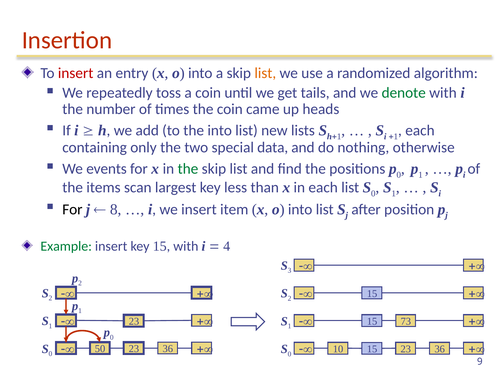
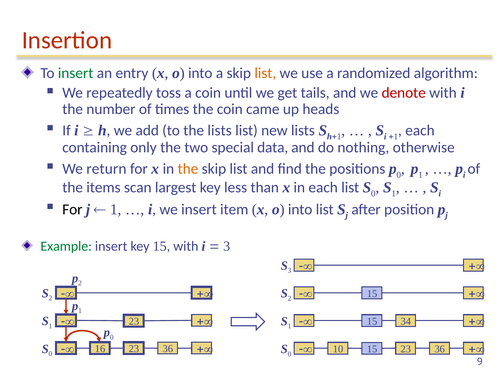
insert at (76, 73) colour: red -> green
denote colour: green -> red
the into: into -> lists
events: events -> return
the at (188, 169) colour: green -> orange
8 at (116, 209): 8 -> 1
4 at (227, 246): 4 -> 3
73: 73 -> 34
50: 50 -> 16
